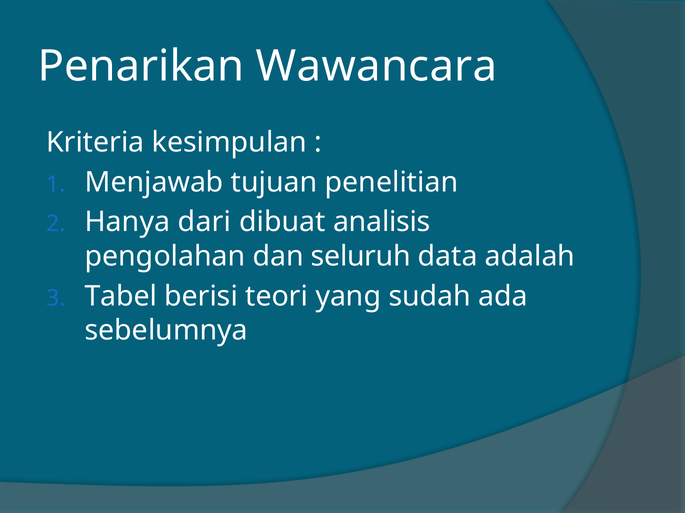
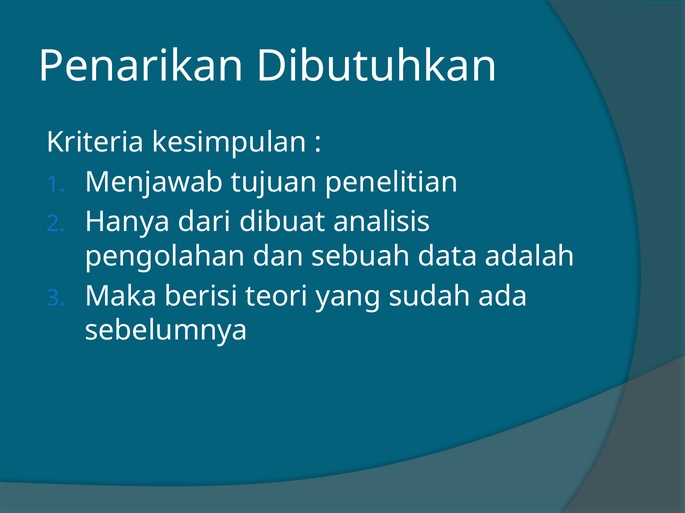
Wawancara: Wawancara -> Dibutuhkan
seluruh: seluruh -> sebuah
Tabel: Tabel -> Maka
